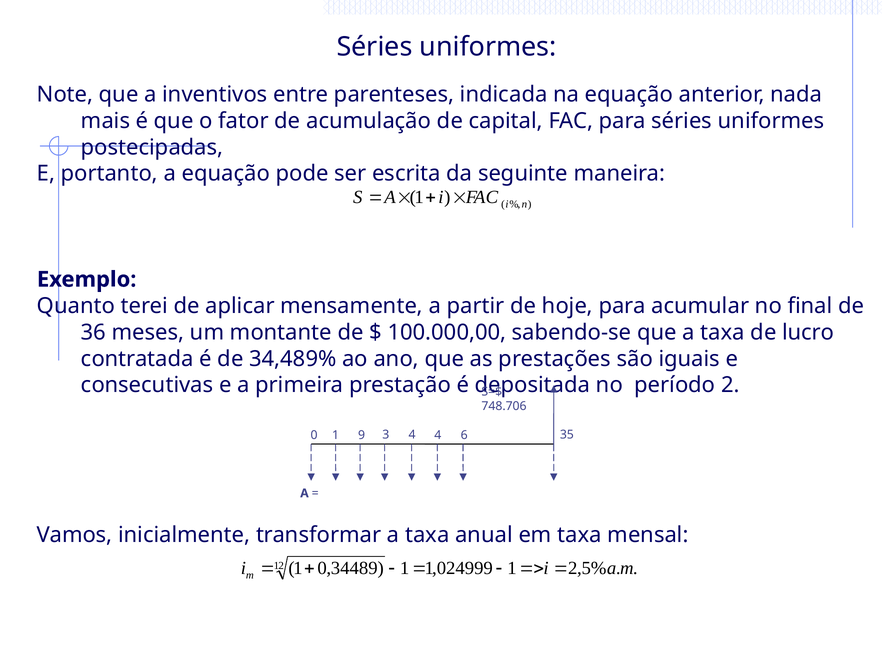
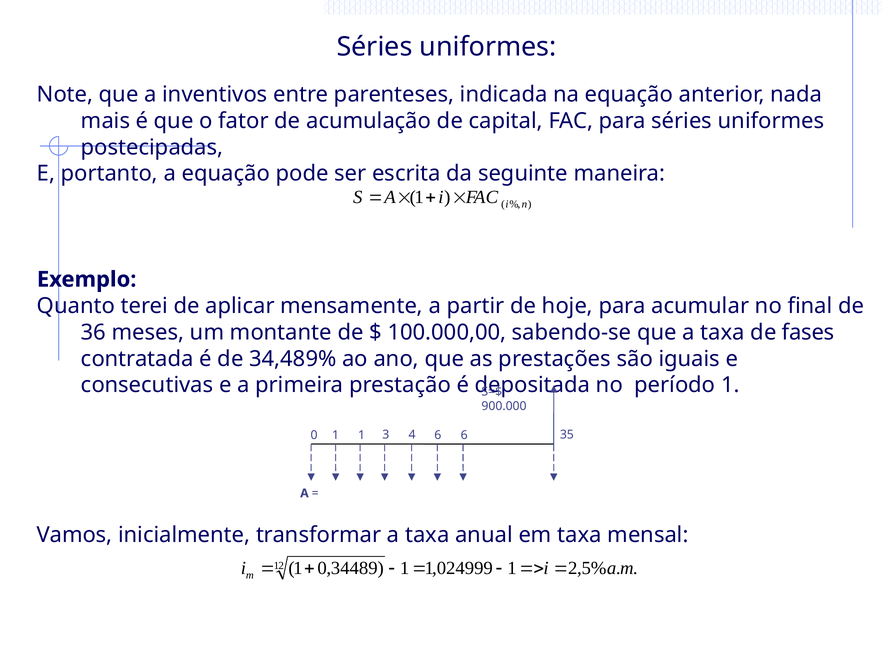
lucro: lucro -> fases
período 2: 2 -> 1
748.706: 748.706 -> 900.000
4 4: 4 -> 6
9 at (362, 436): 9 -> 1
